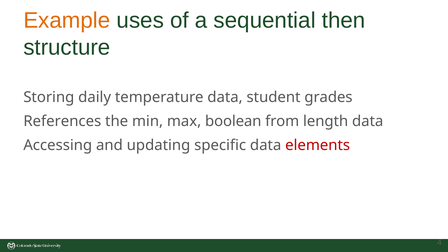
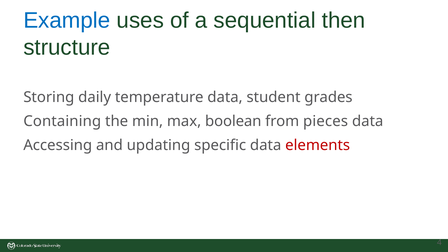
Example colour: orange -> blue
References: References -> Containing
length: length -> pieces
